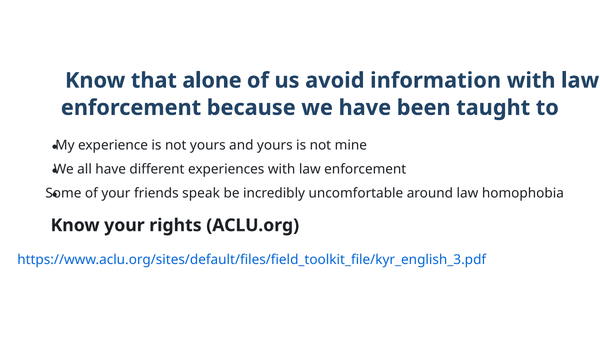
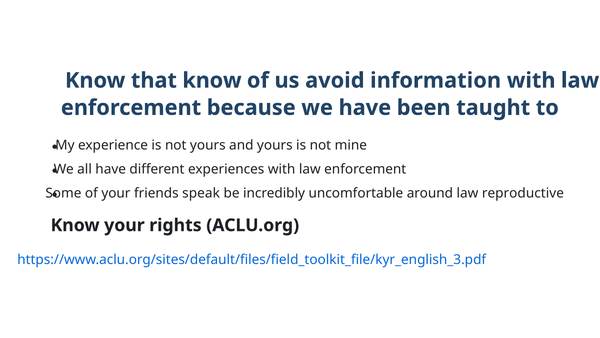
that alone: alone -> know
homophobia: homophobia -> reproductive
